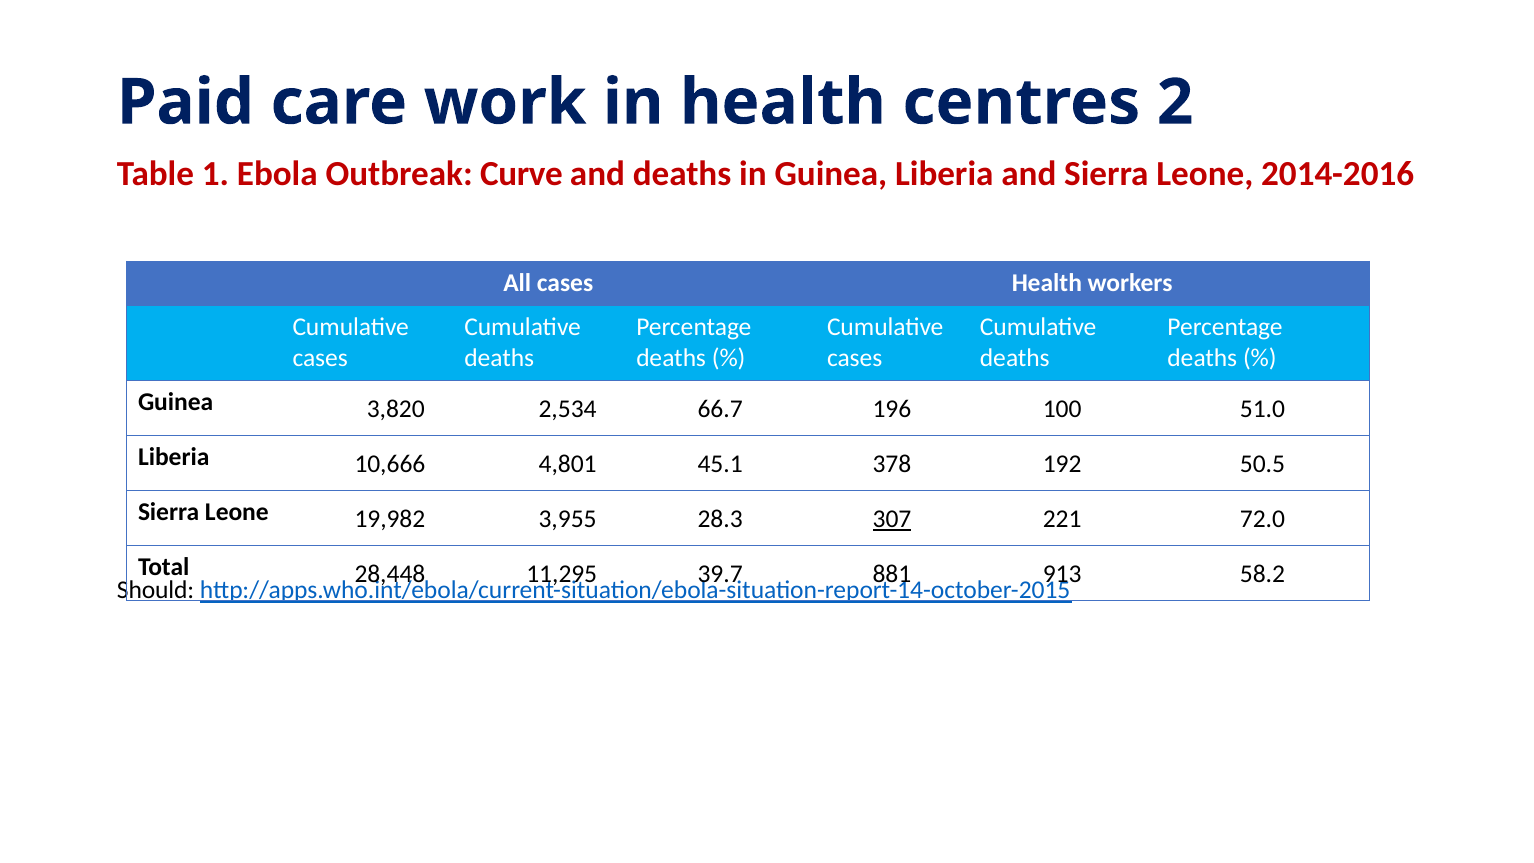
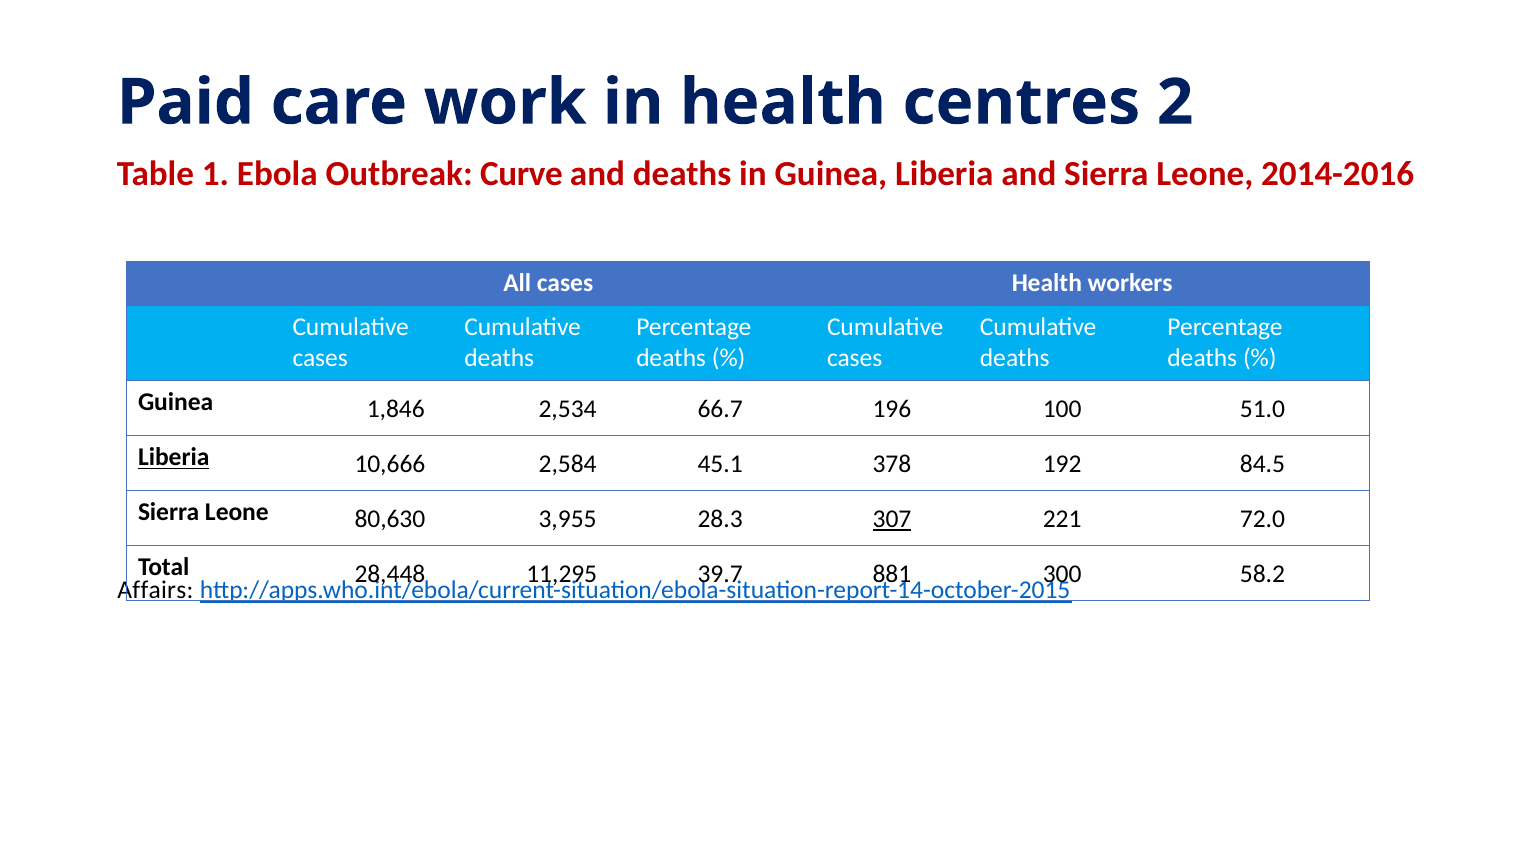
3,820: 3,820 -> 1,846
Liberia at (174, 457) underline: none -> present
4,801: 4,801 -> 2,584
50.5: 50.5 -> 84.5
19,982: 19,982 -> 80,630
913: 913 -> 300
Should: Should -> Affairs
